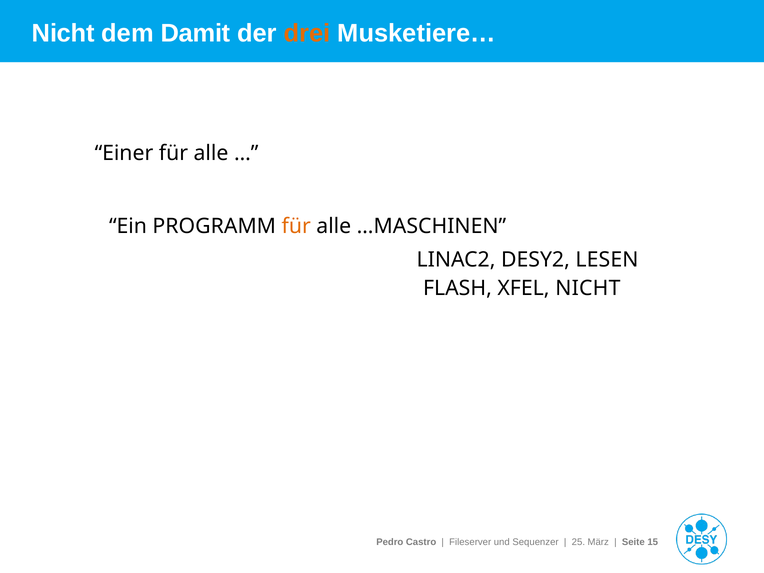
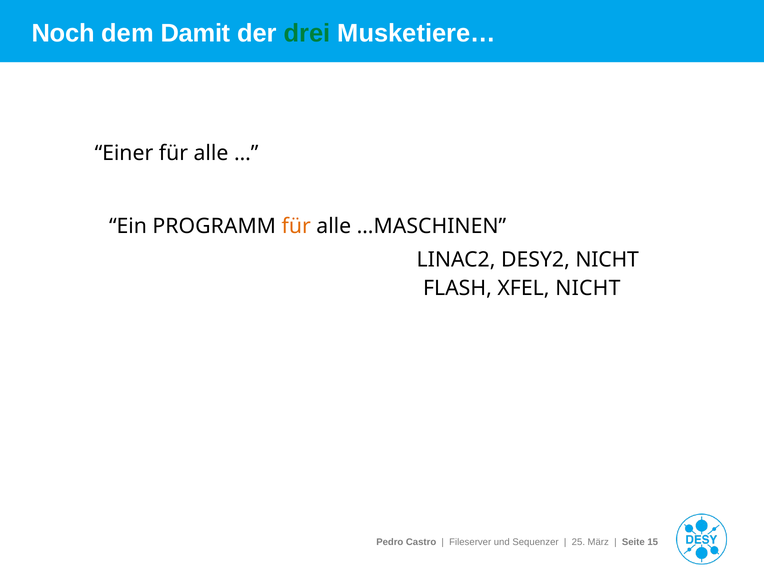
Nicht at (63, 33): Nicht -> Noch
drei colour: orange -> green
DESY2 LESEN: LESEN -> NICHT
